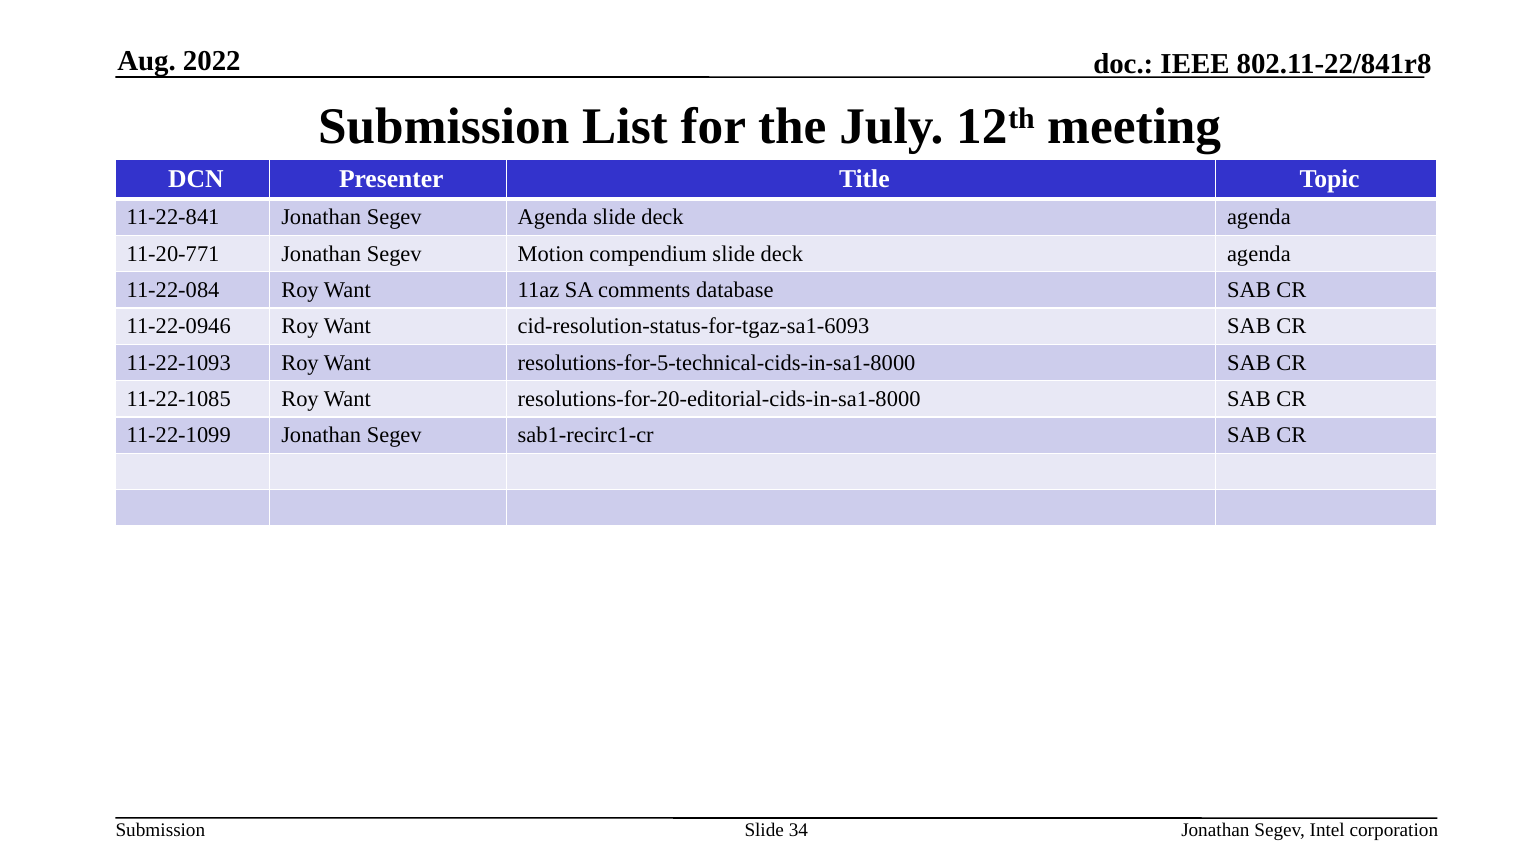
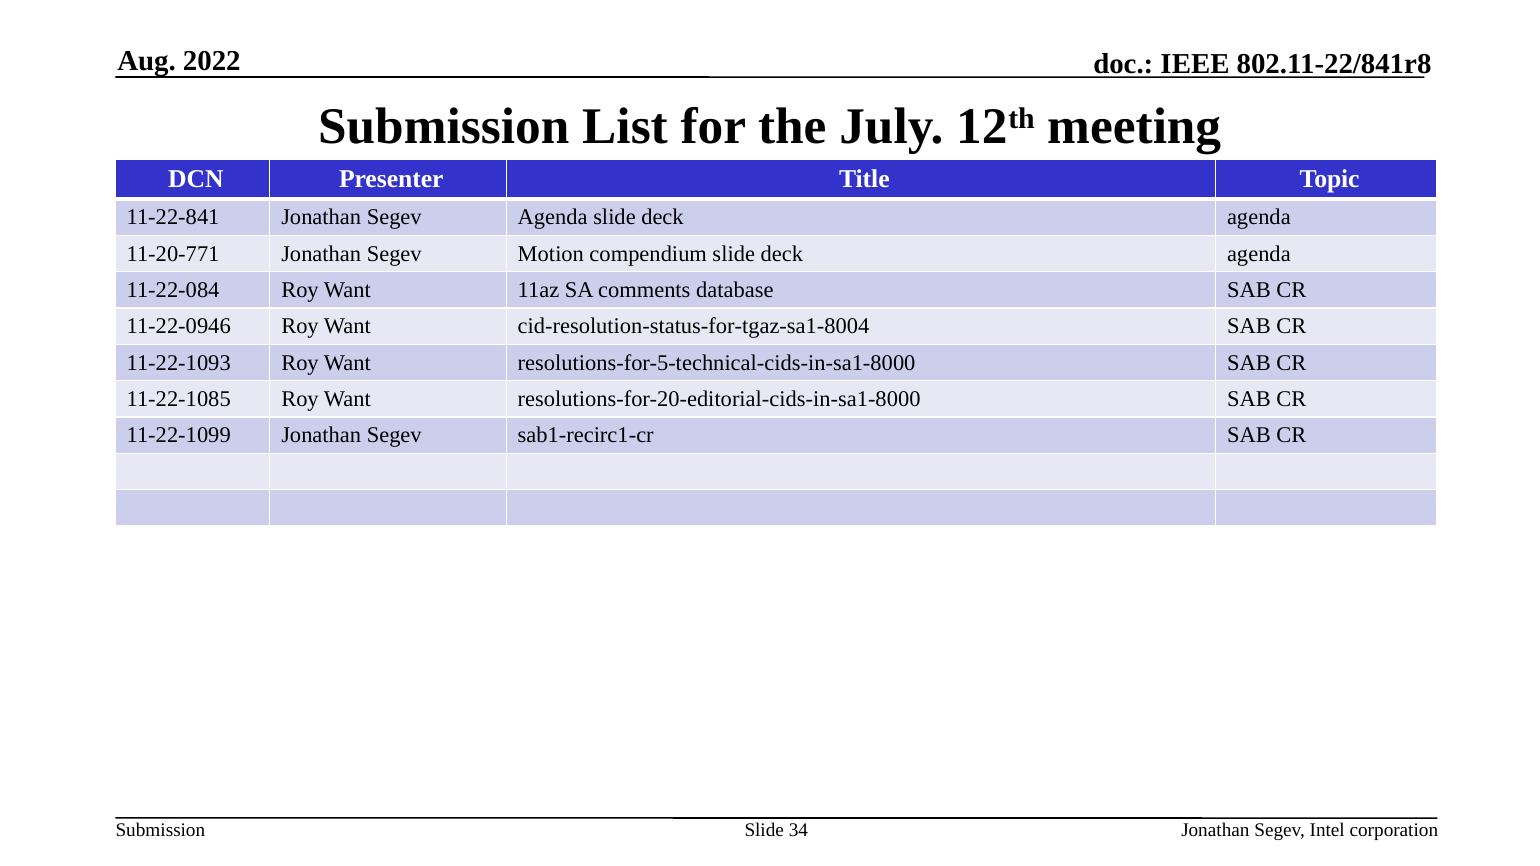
cid-resolution-status-for-tgaz-sa1-6093: cid-resolution-status-for-tgaz-sa1-6093 -> cid-resolution-status-for-tgaz-sa1-8004
